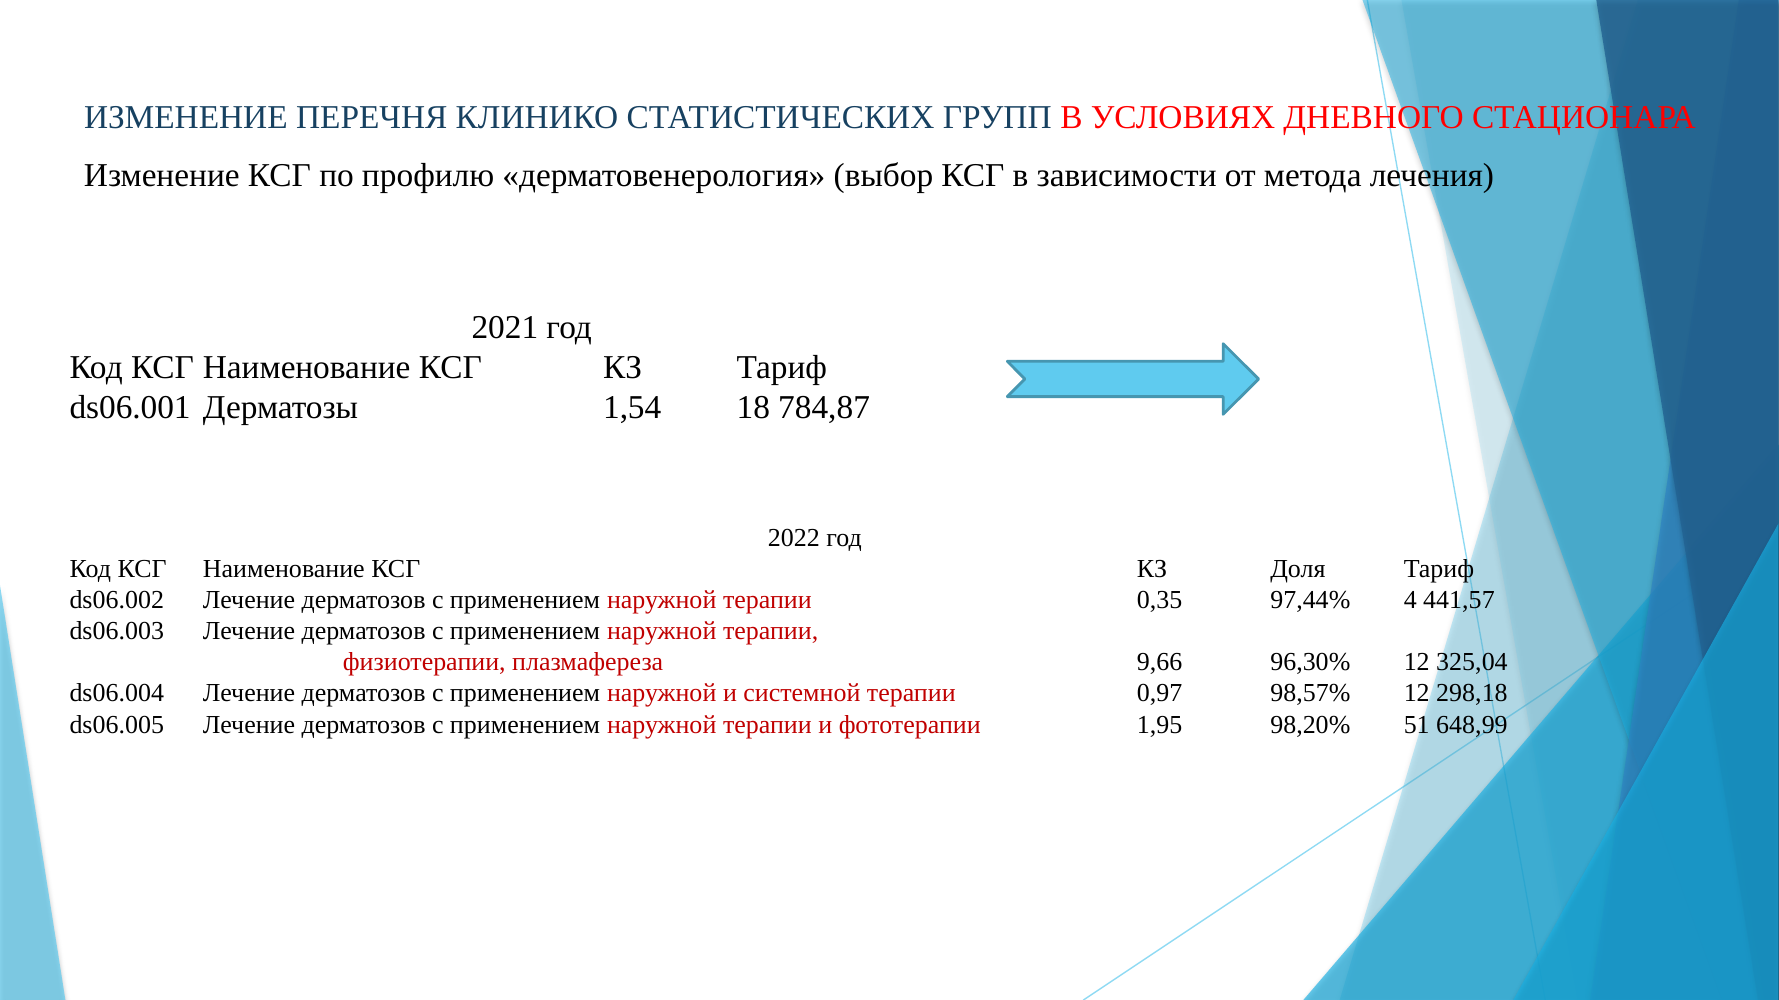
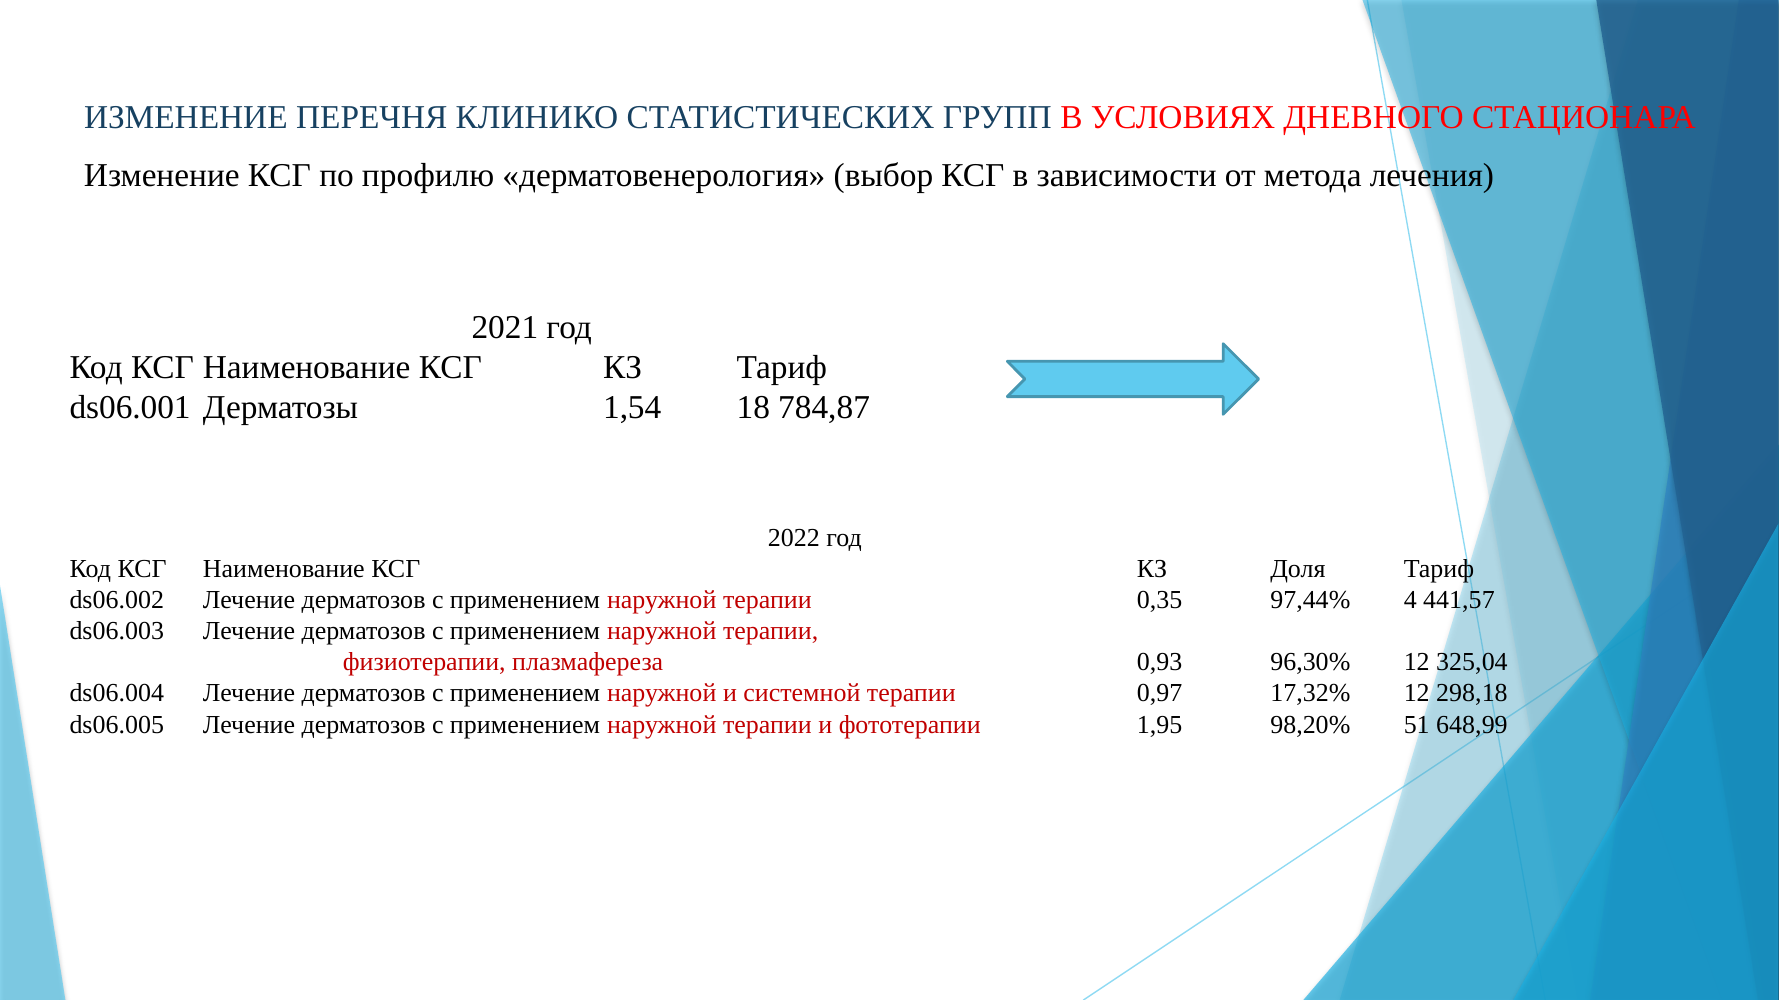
9,66: 9,66 -> 0,93
98,57%: 98,57% -> 17,32%
